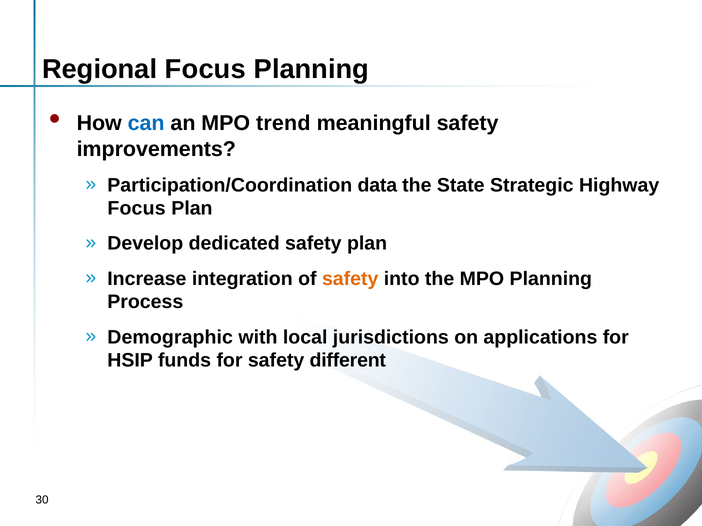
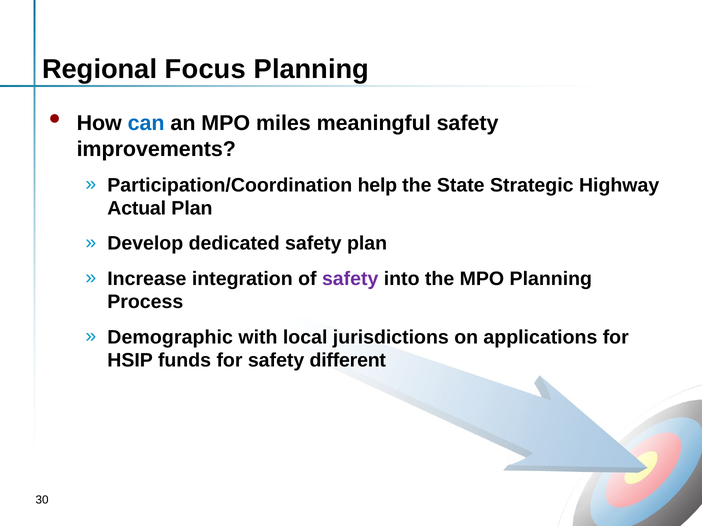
trend: trend -> miles
data: data -> help
Focus at (137, 209): Focus -> Actual
safety at (350, 279) colour: orange -> purple
